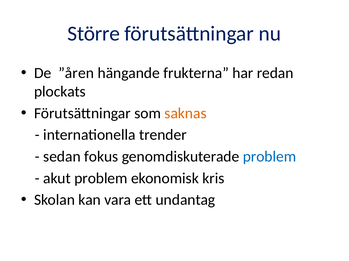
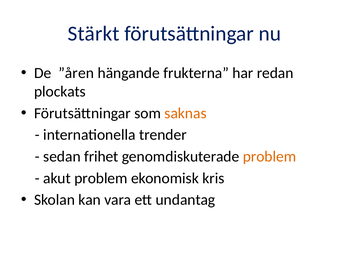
Större: Större -> Stärkt
fokus: fokus -> frihet
problem at (270, 157) colour: blue -> orange
